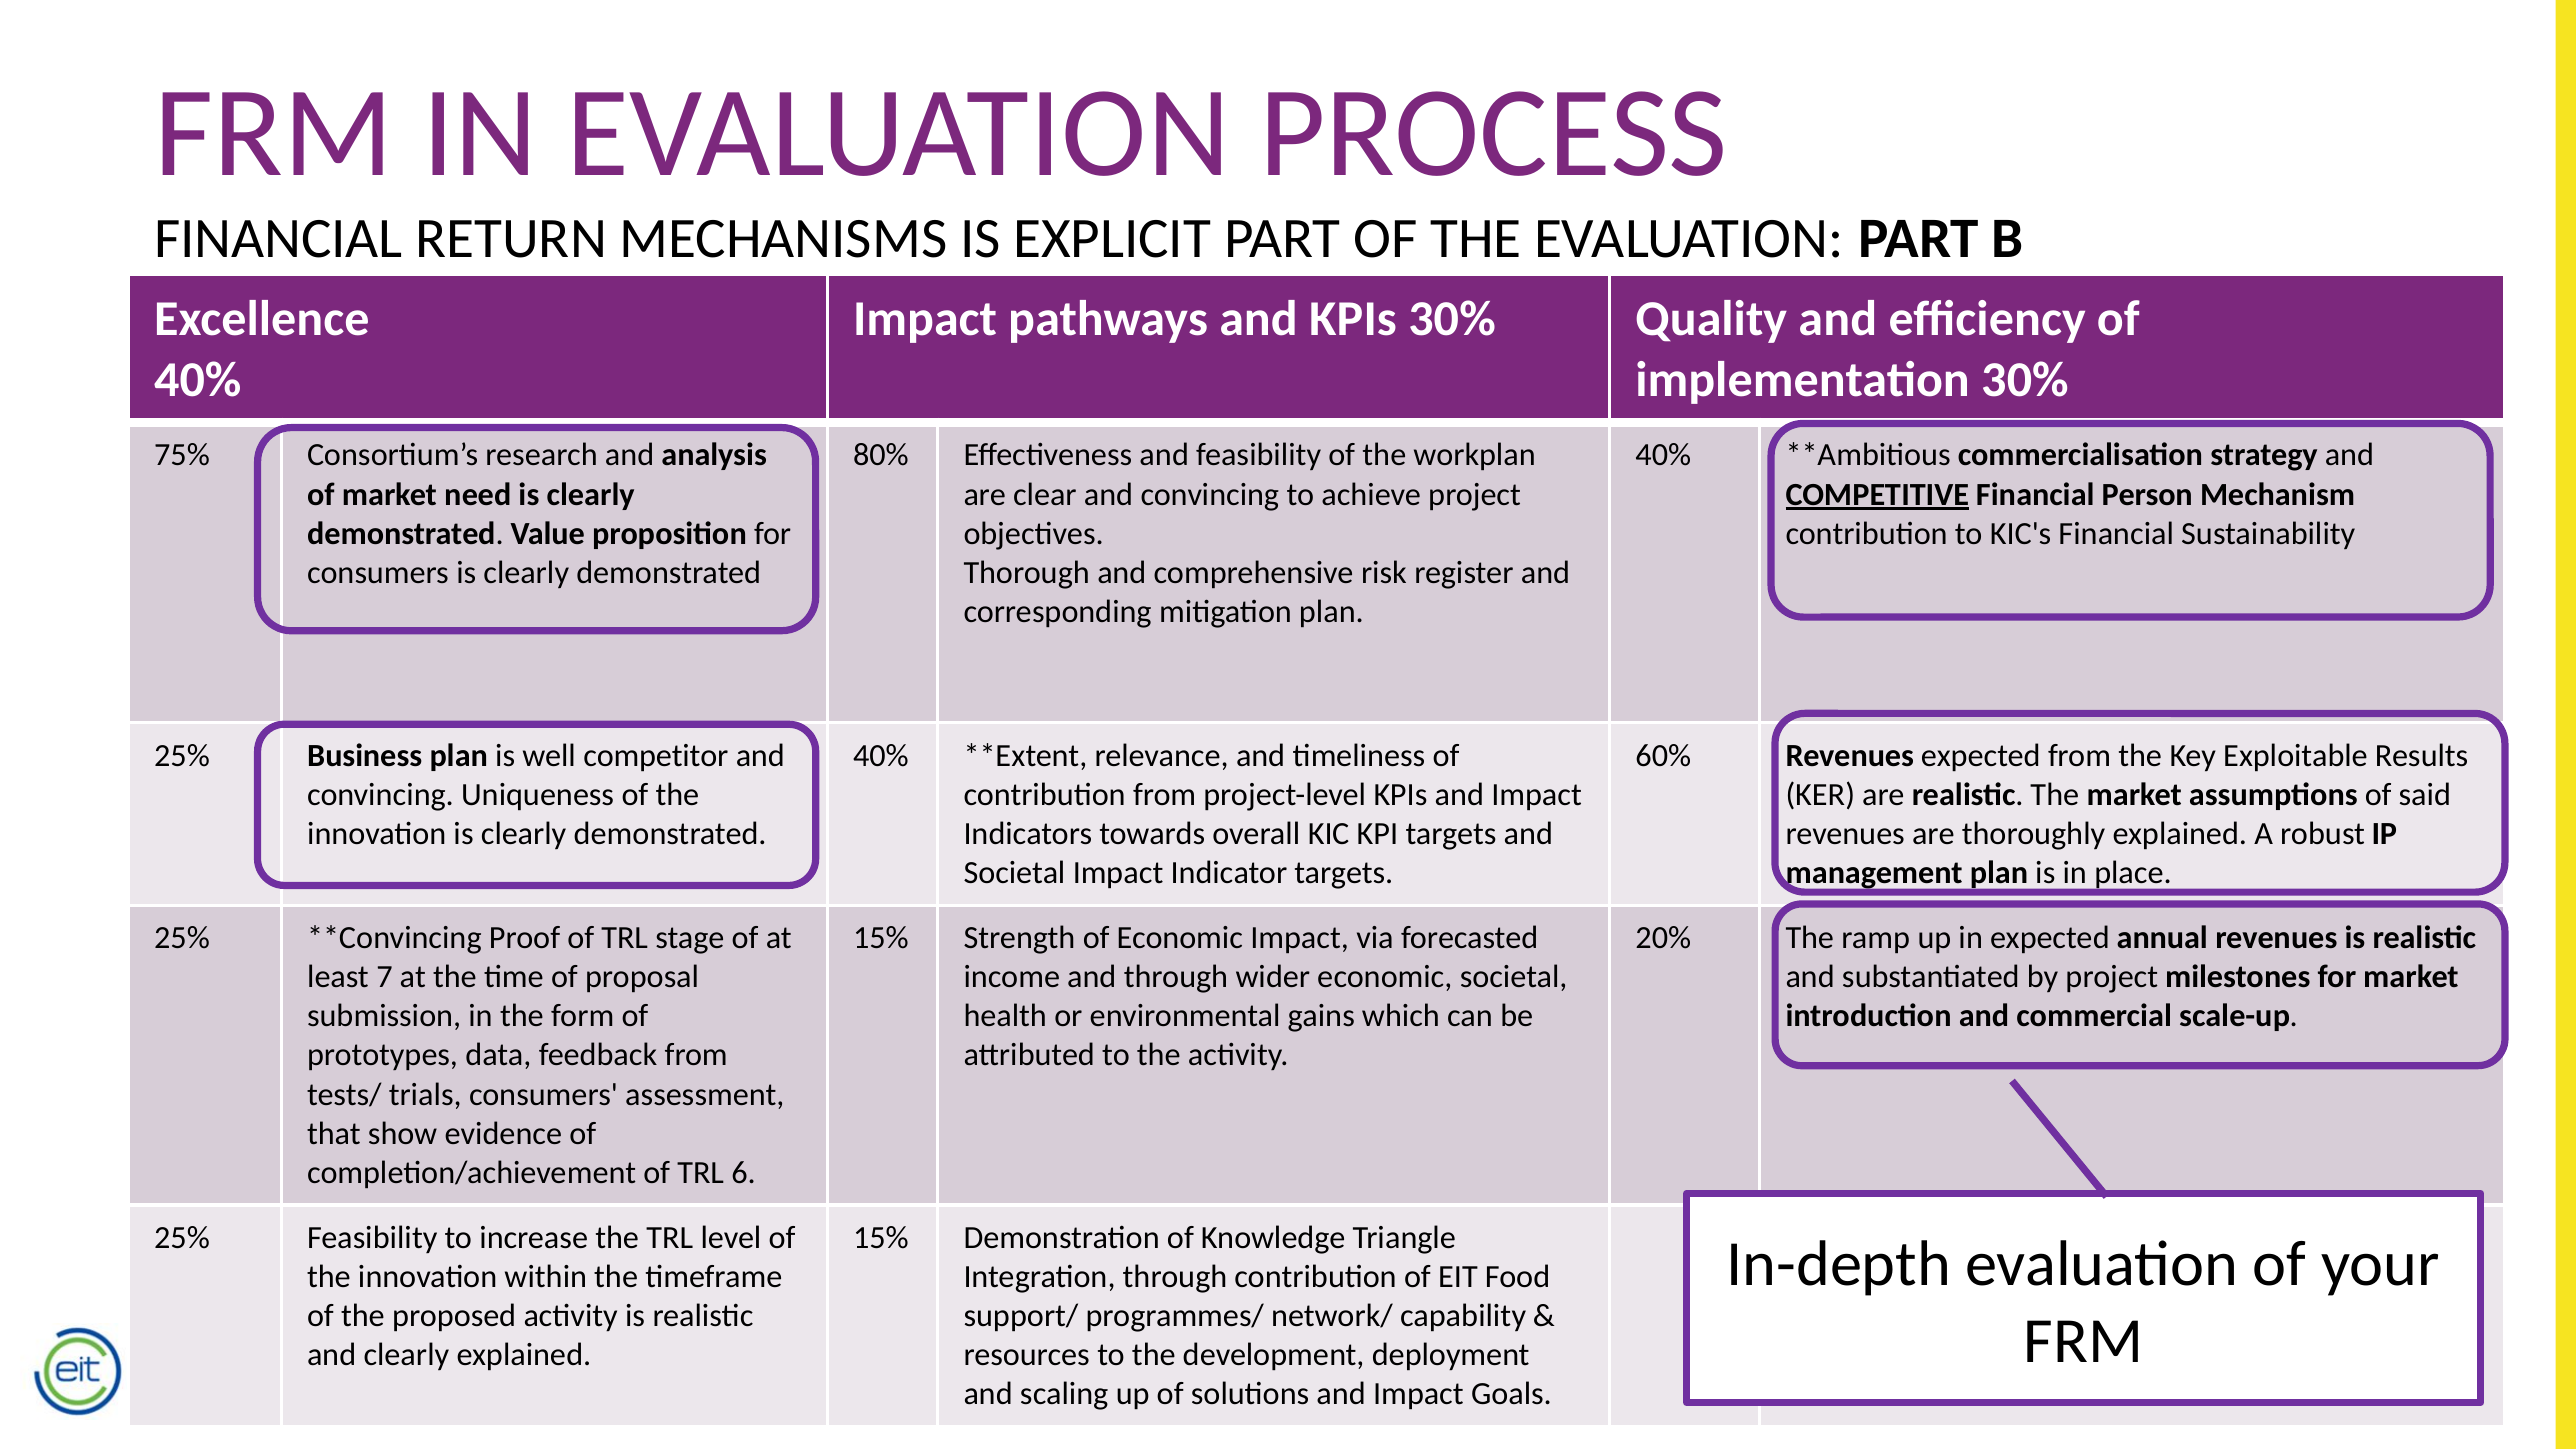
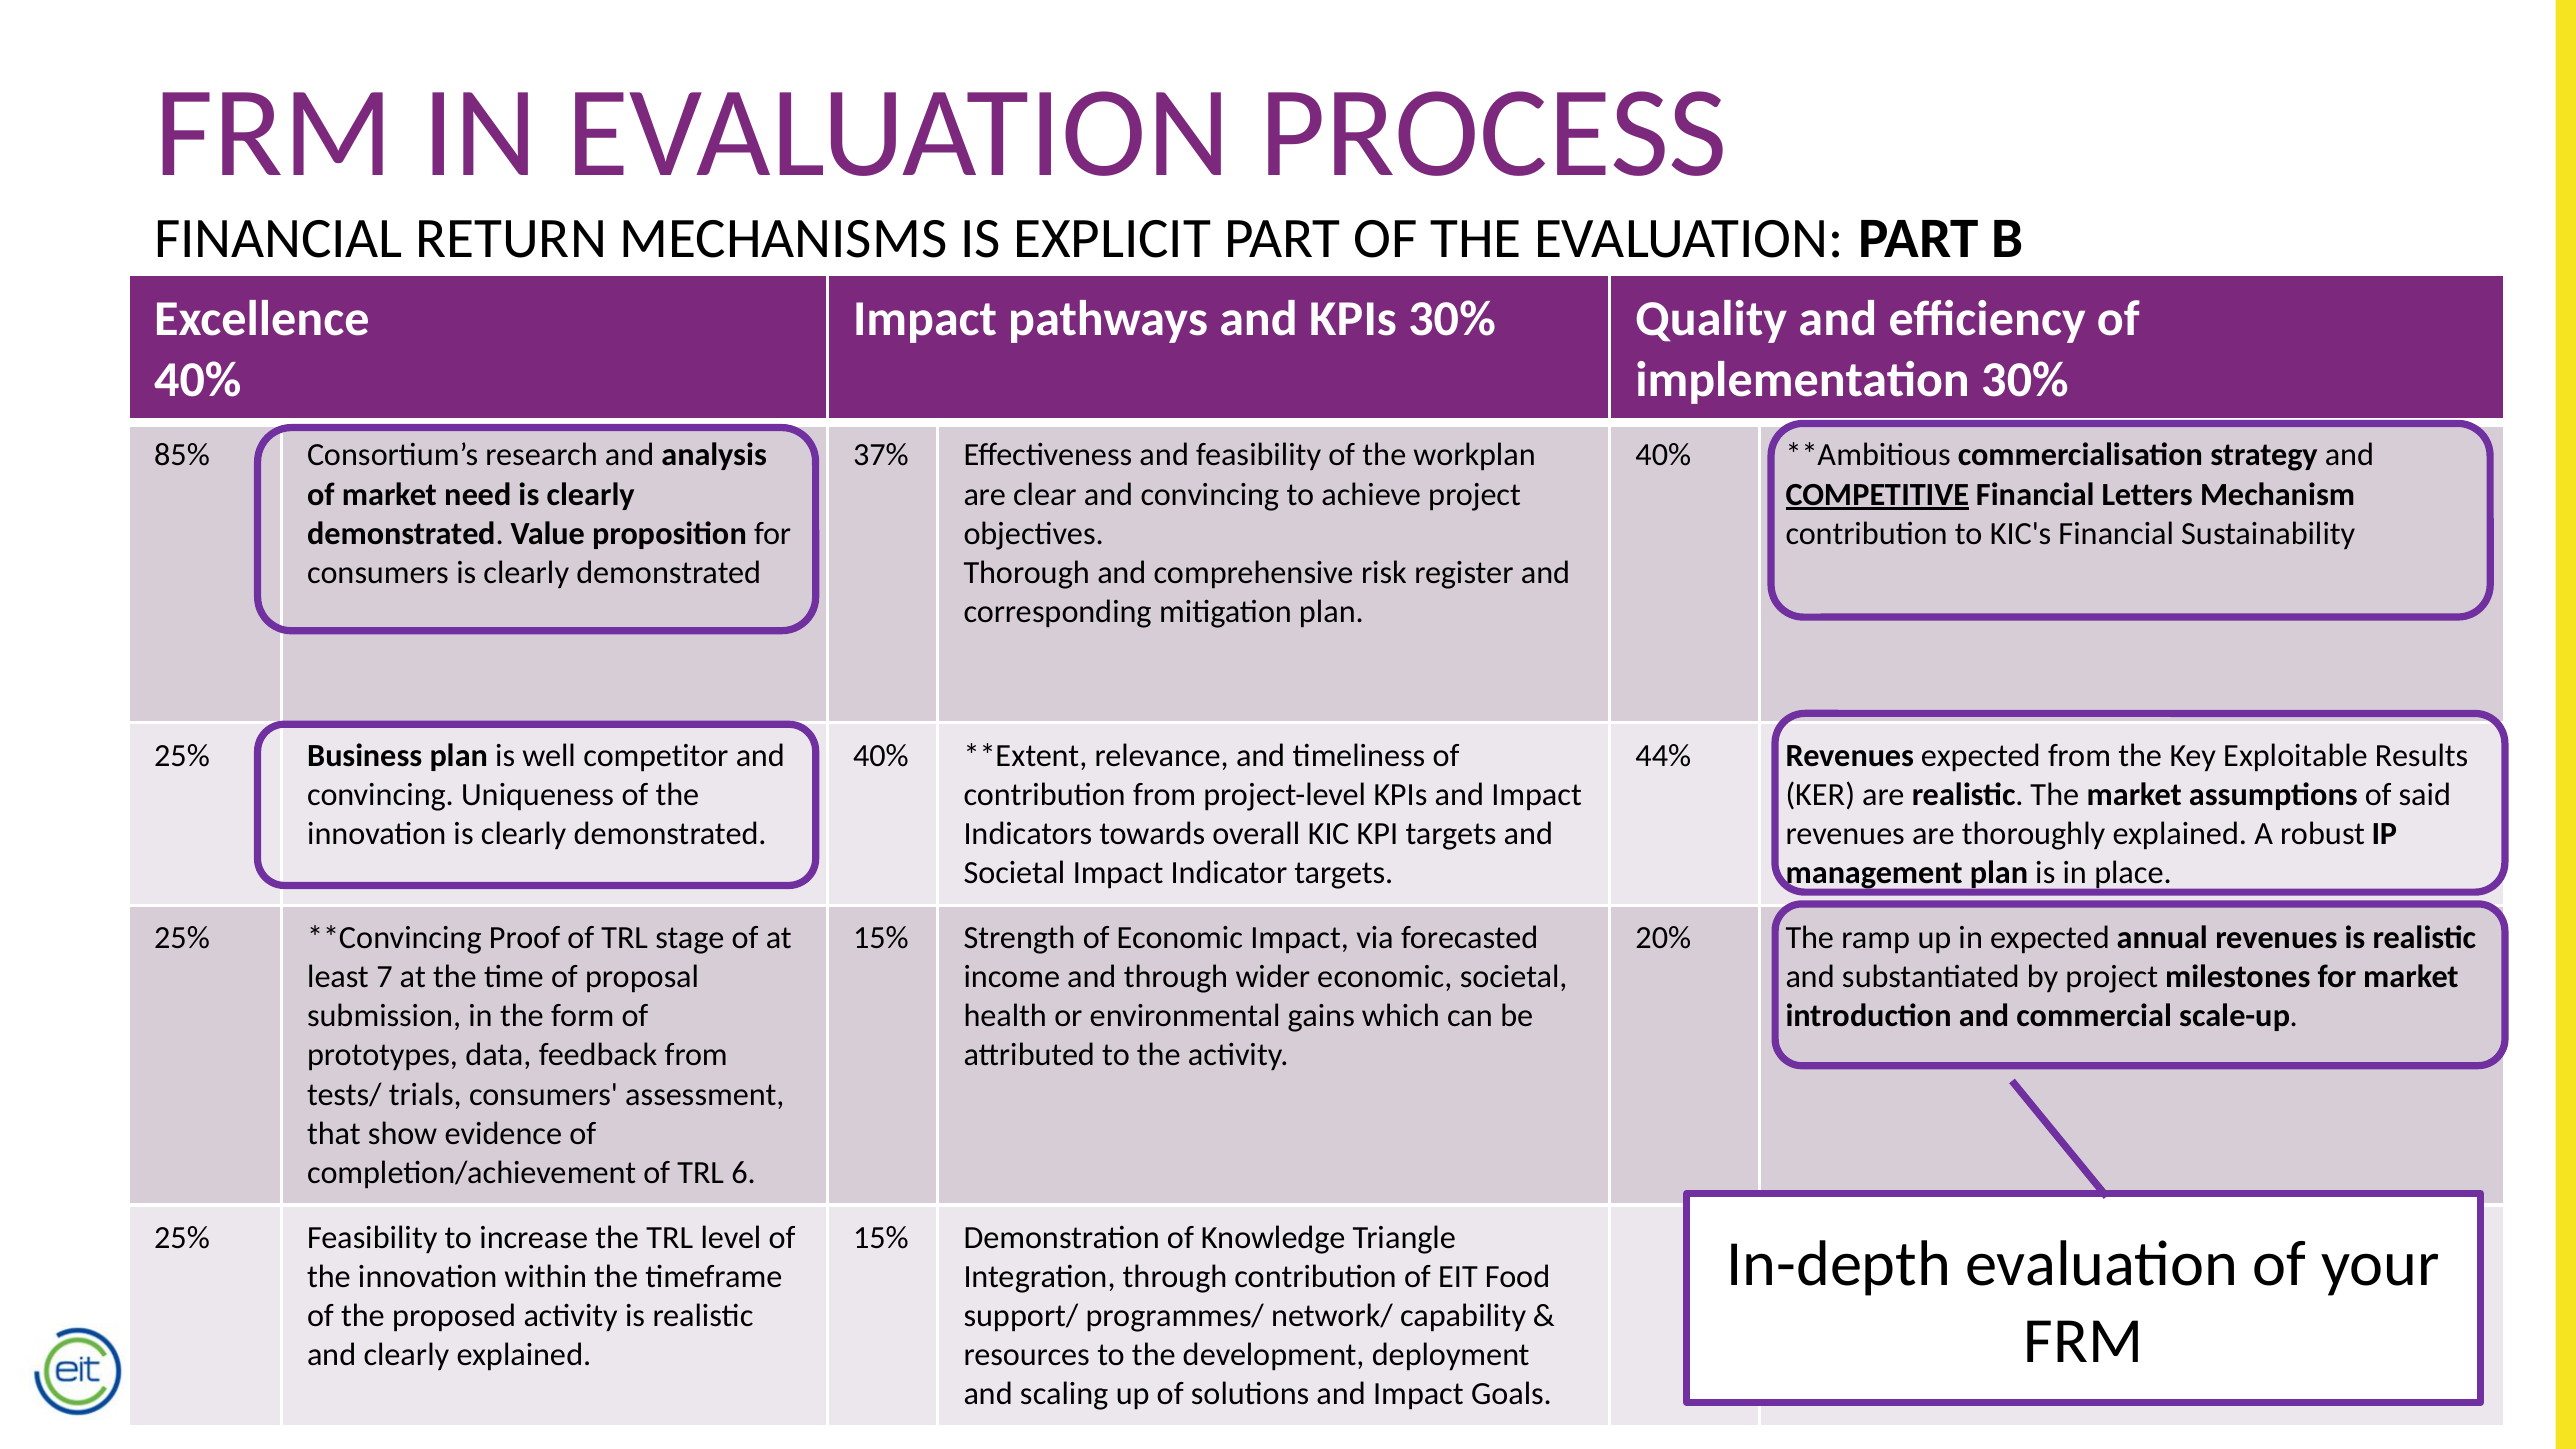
75%: 75% -> 85%
80%: 80% -> 37%
Person: Person -> Letters
60%: 60% -> 44%
